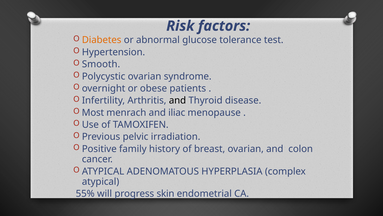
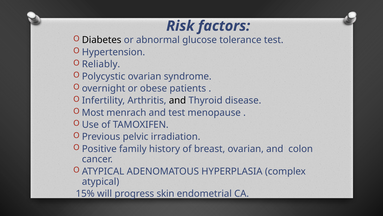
Diabetes colour: orange -> black
Smooth: Smooth -> Reliably
and iliac: iliac -> test
55%: 55% -> 15%
